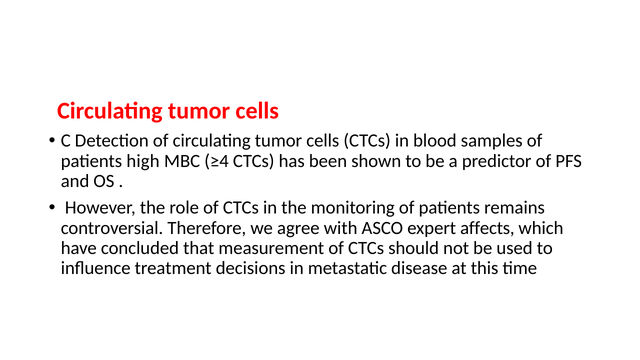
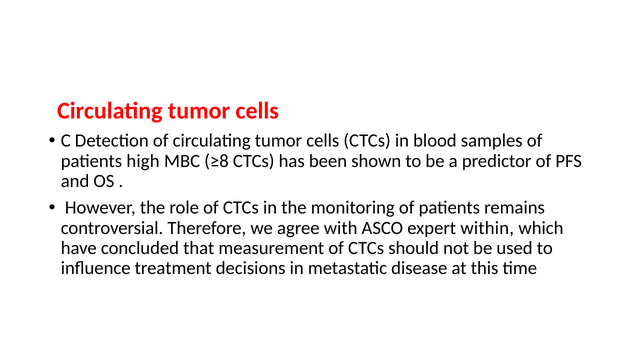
≥4: ≥4 -> ≥8
affects: affects -> within
